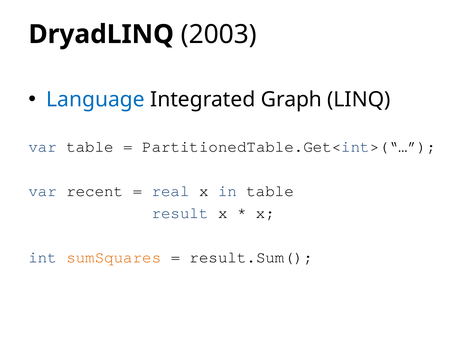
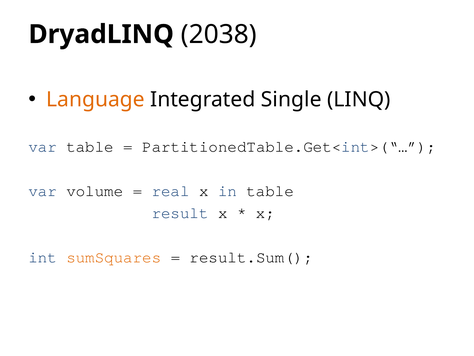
2003: 2003 -> 2038
Language colour: blue -> orange
Graph: Graph -> Single
recent: recent -> volume
